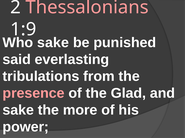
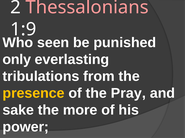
sake at (53, 43): sake -> seen
said: said -> only
presence colour: pink -> yellow
Glad: Glad -> Pray
